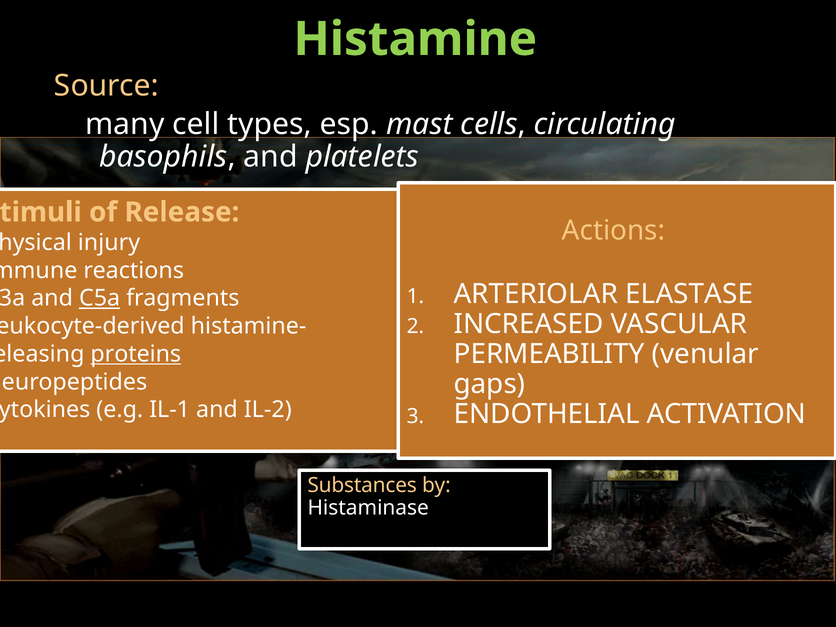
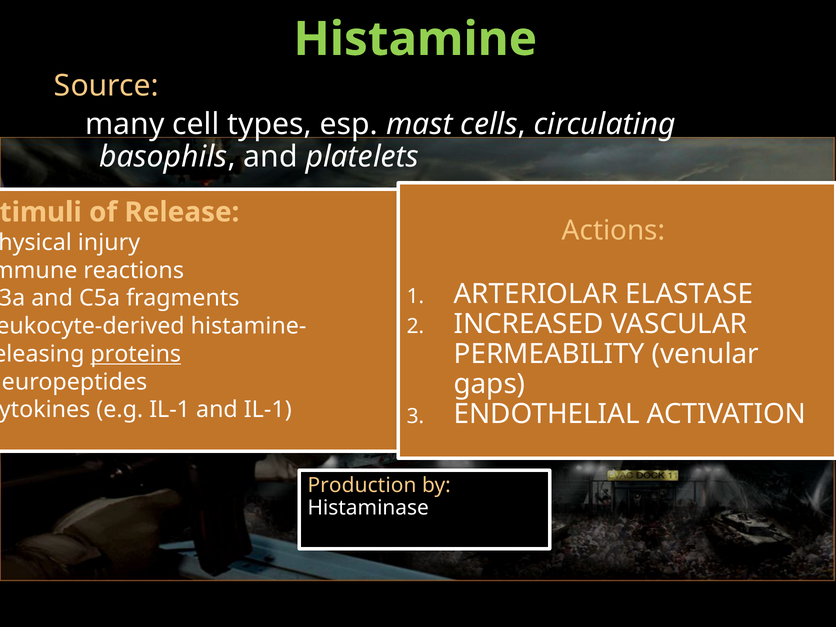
C5a underline: present -> none
and IL-2: IL-2 -> IL-1
Substances: Substances -> Production
